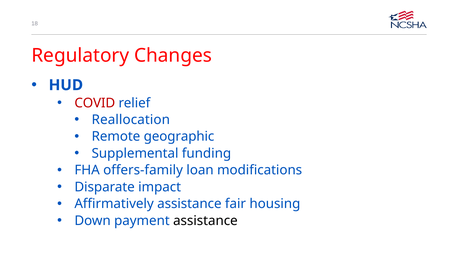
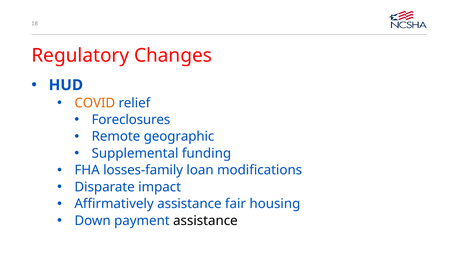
COVID colour: red -> orange
Reallocation: Reallocation -> Foreclosures
offers-family: offers-family -> losses-family
